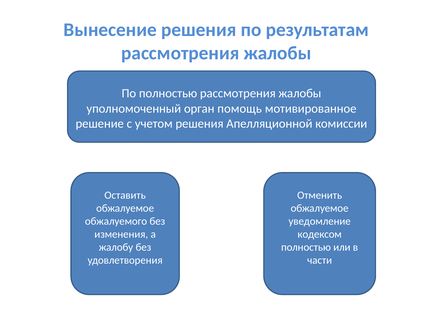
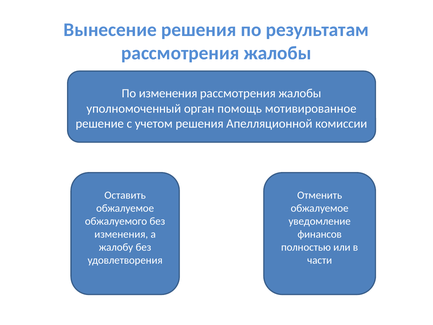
По полностью: полностью -> изменения
кодексом: кодексом -> финансов
